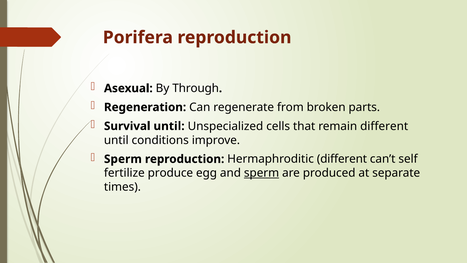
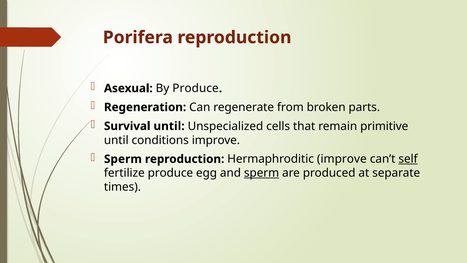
By Through: Through -> Produce
remain different: different -> primitive
Hermaphroditic different: different -> improve
self underline: none -> present
